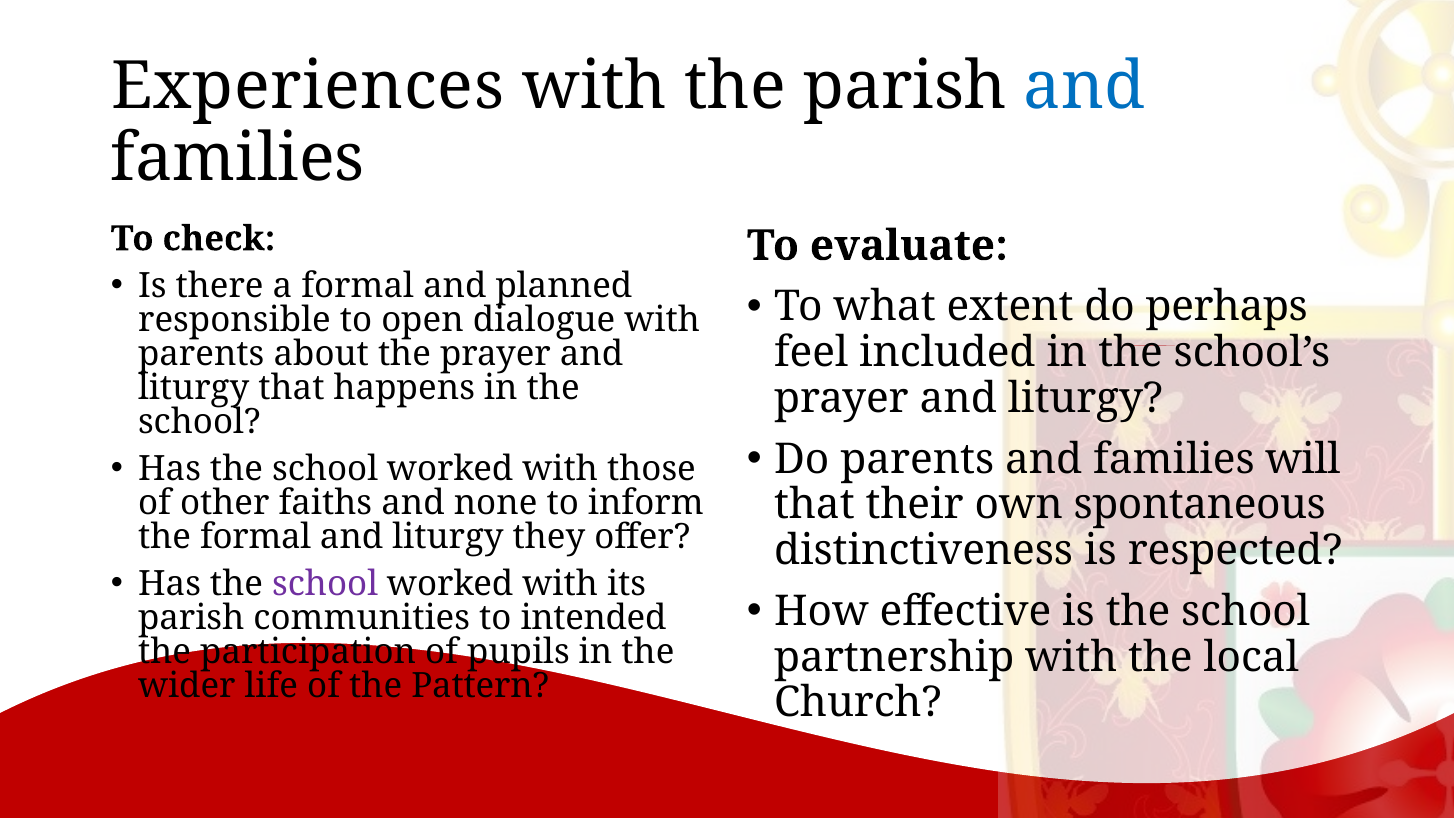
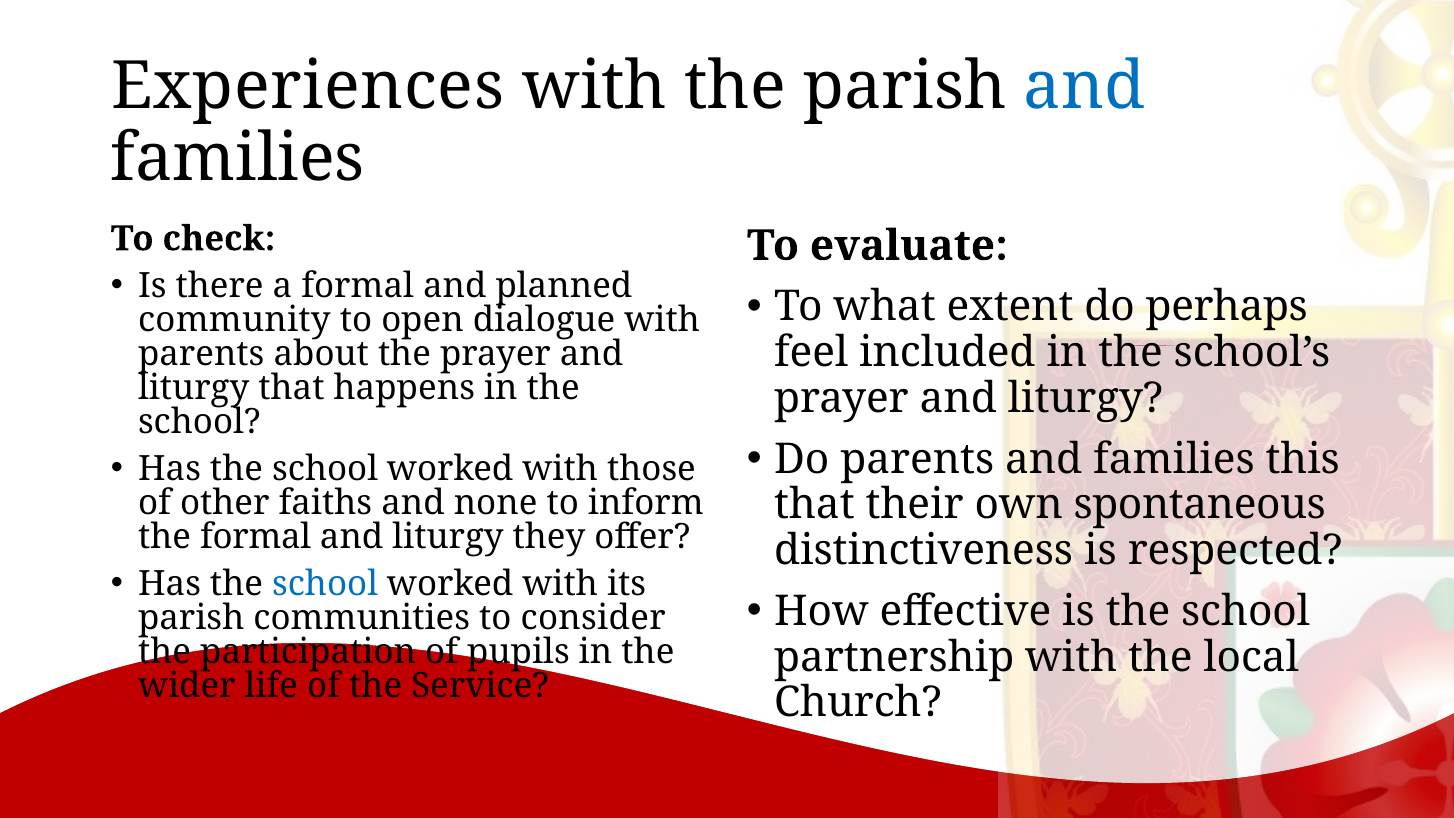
responsible: responsible -> community
will: will -> this
school at (325, 584) colour: purple -> blue
intended: intended -> consider
Pattern: Pattern -> Service
